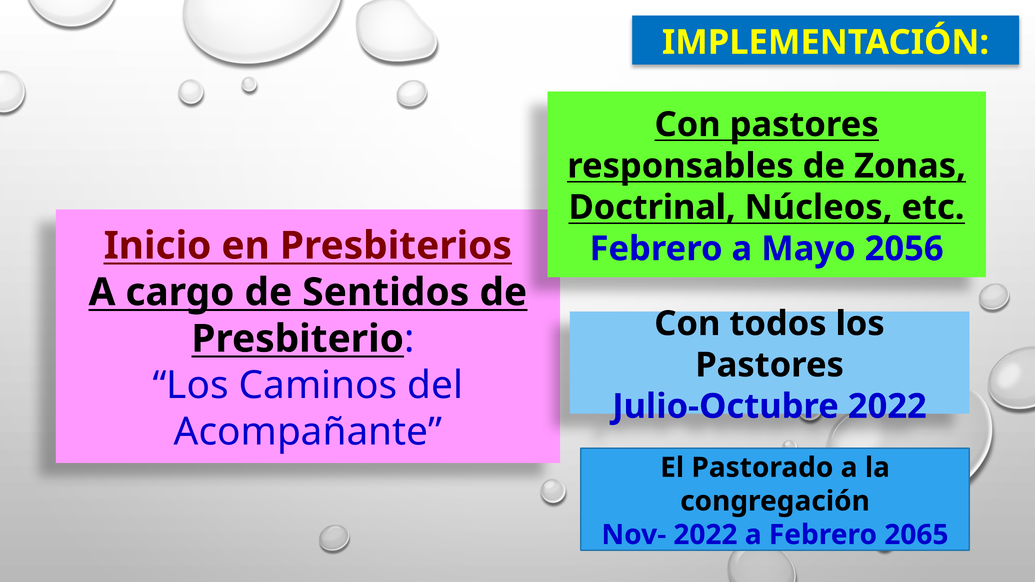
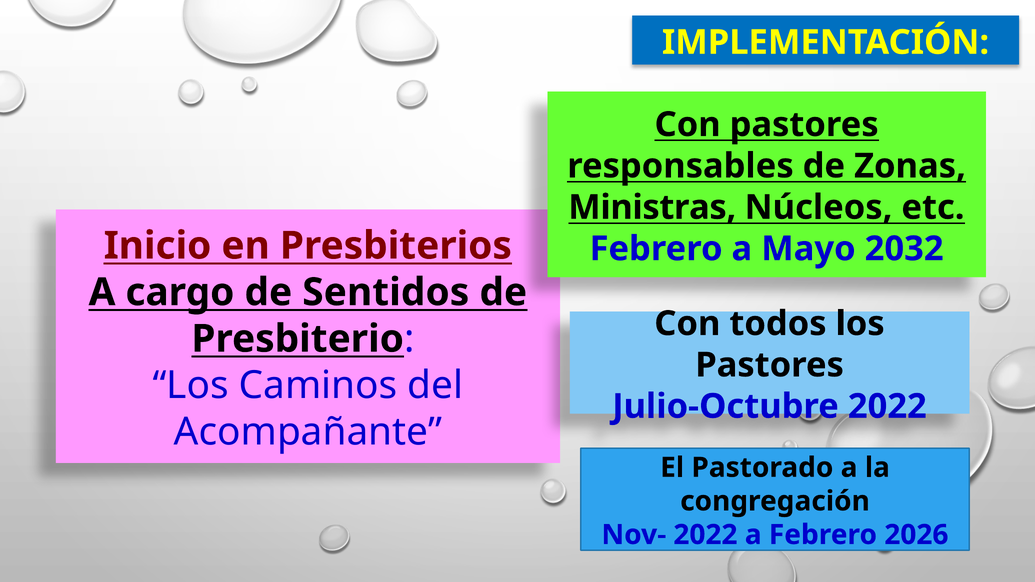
Doctrinal: Doctrinal -> Ministras
2056: 2056 -> 2032
2065: 2065 -> 2026
